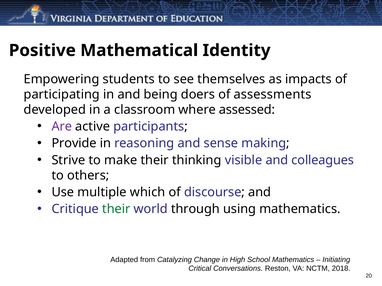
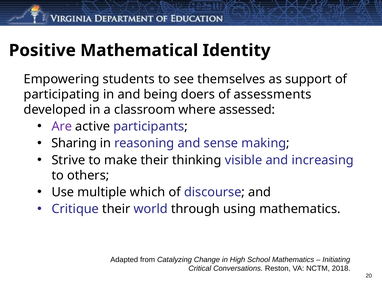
impacts: impacts -> support
Provide: Provide -> Sharing
colleagues: colleagues -> increasing
their at (116, 209) colour: green -> black
